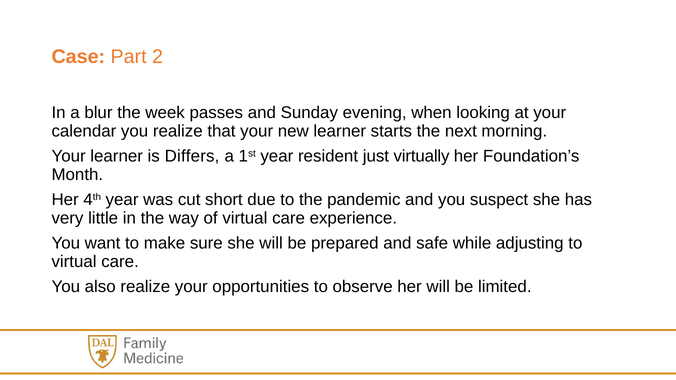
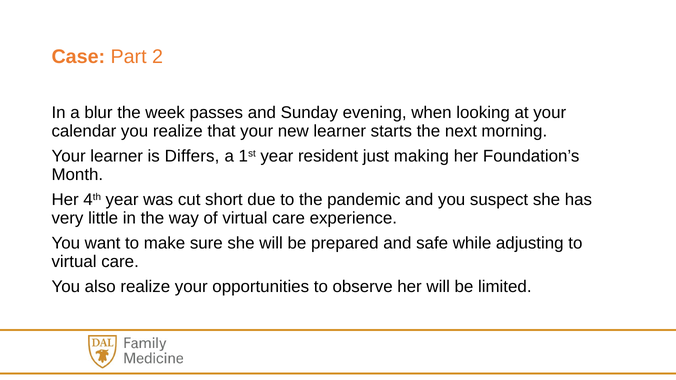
virtually: virtually -> making
